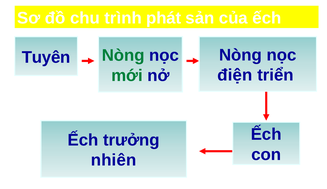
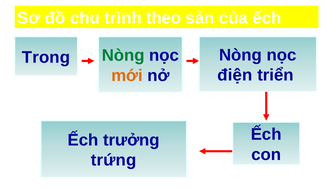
phát: phát -> theo
Tuyên: Tuyên -> Trong
mới colour: green -> orange
nhiên: nhiên -> trứng
